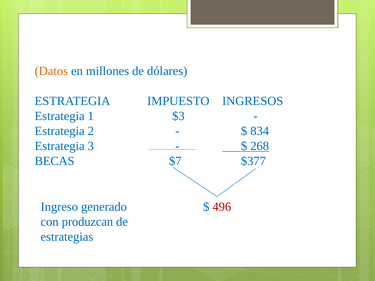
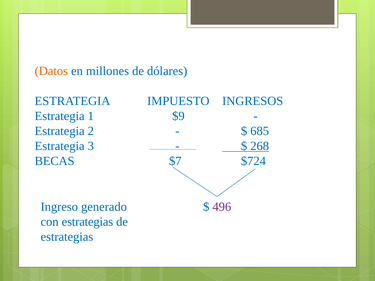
$3: $3 -> $9
834: 834 -> 685
$377: $377 -> $724
496 colour: red -> purple
con produzcan: produzcan -> estrategias
